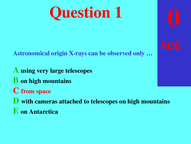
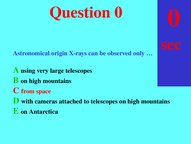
Question 1: 1 -> 0
